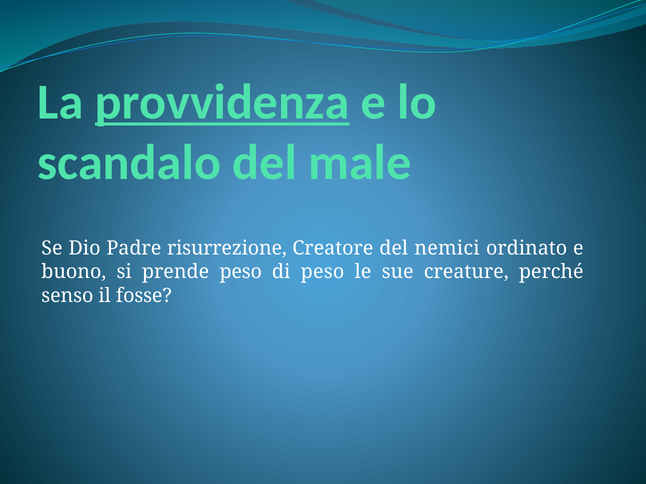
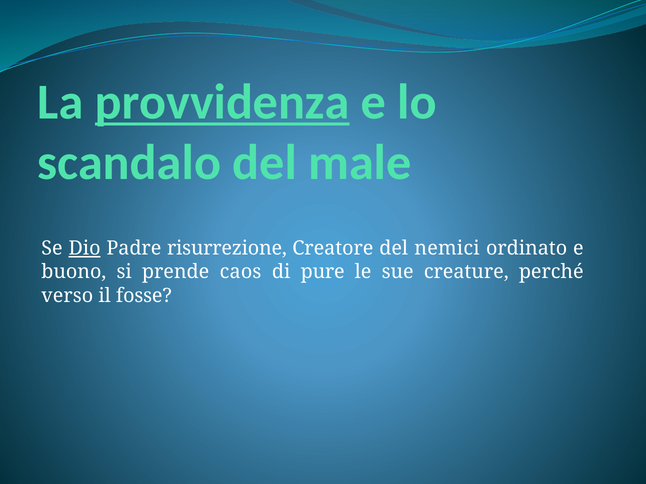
Dio underline: none -> present
prende peso: peso -> caos
di peso: peso -> pure
senso: senso -> verso
